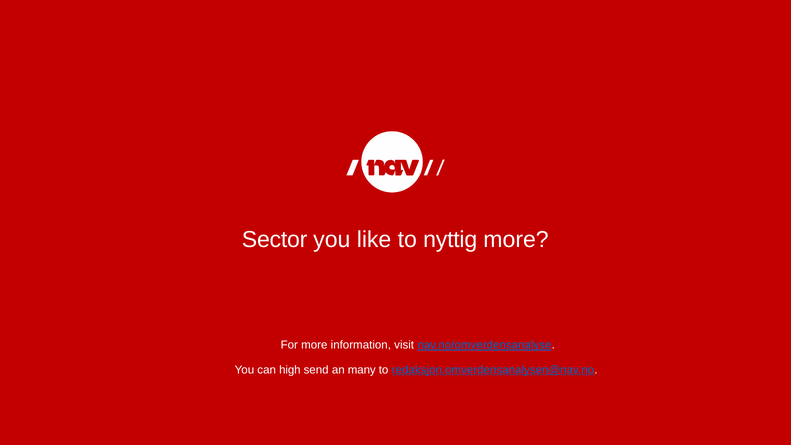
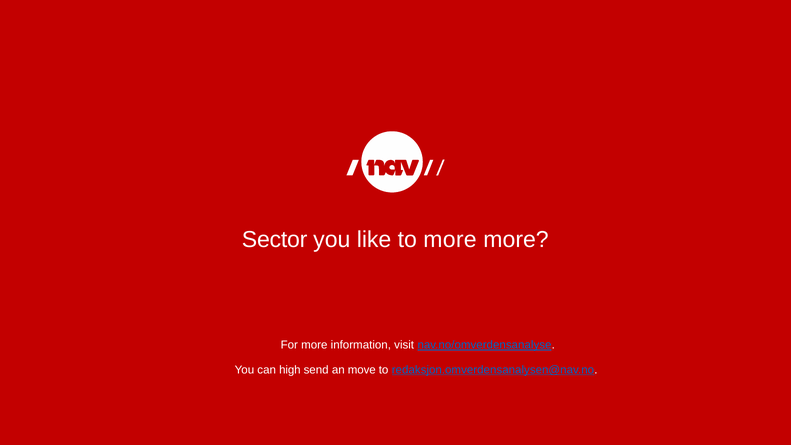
to nyttig: nyttig -> more
many: many -> move
